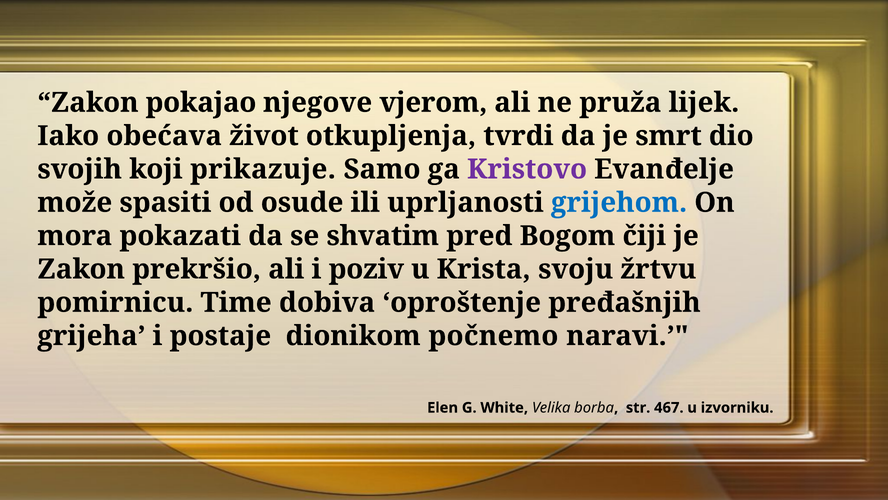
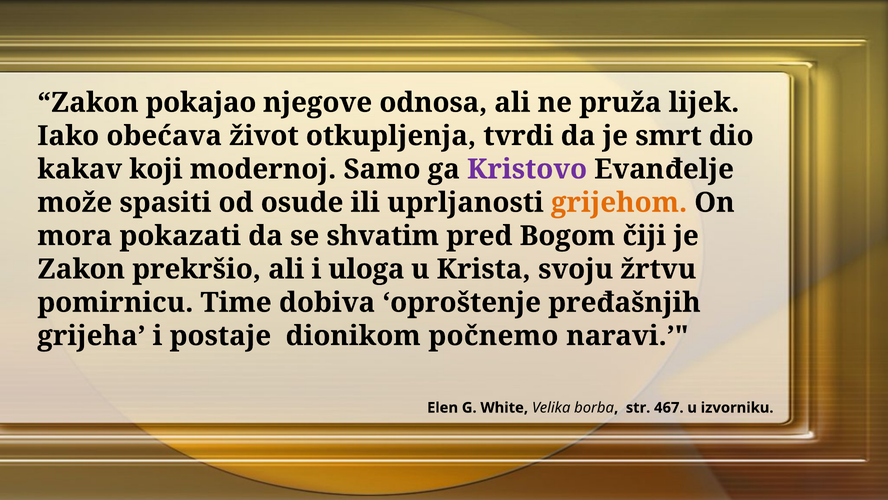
vjerom: vjerom -> odnosa
svojih: svojih -> kakav
prikazuje: prikazuje -> modernoj
grijehom colour: blue -> orange
poziv: poziv -> uloga
